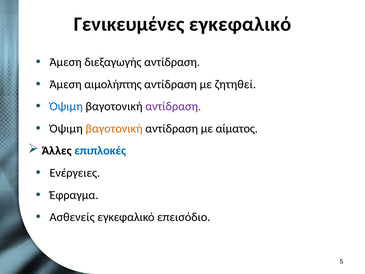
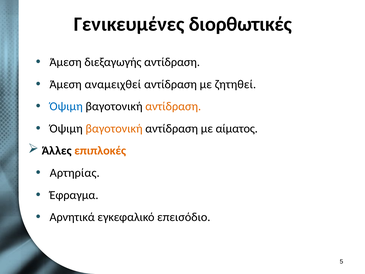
Γενικευμένες εγκεφαλικό: εγκεφαλικό -> διορθωτικές
αιμολήπτης: αιμολήπτης -> αναμειχθεί
αντίδραση at (173, 106) colour: purple -> orange
επιπλοκές colour: blue -> orange
Ενέργειες: Ενέργειες -> Αρτηρίας
Ασθενείς: Ασθενείς -> Αρνητικά
